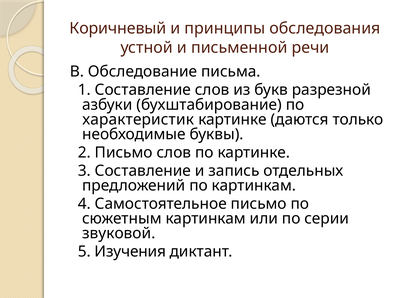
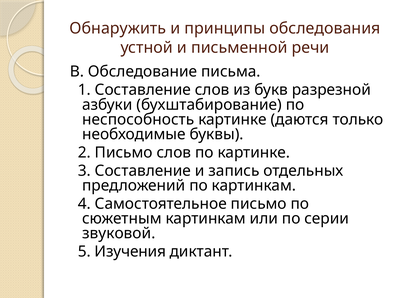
Коричневый: Коричневый -> Обнаружить
характеристик: характеристик -> неспособность
